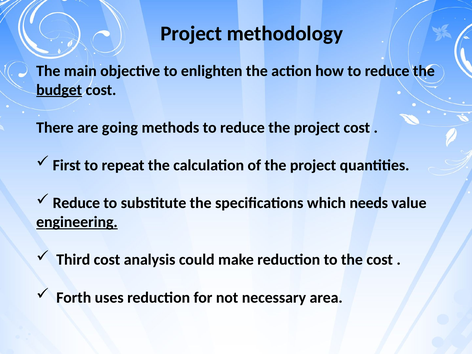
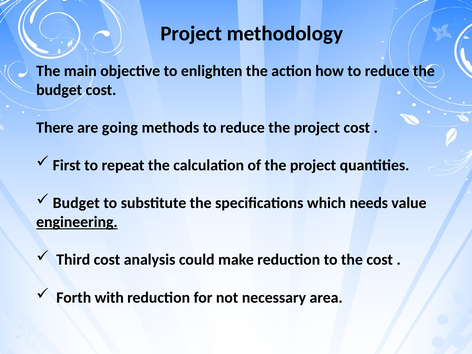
budget at (59, 90) underline: present -> none
Reduce at (76, 203): Reduce -> Budget
uses: uses -> with
